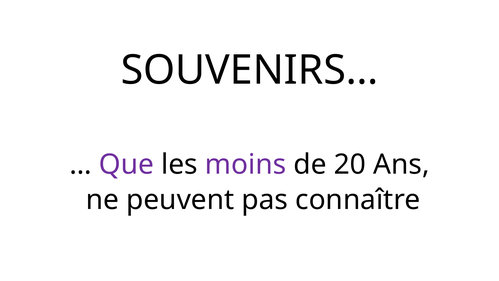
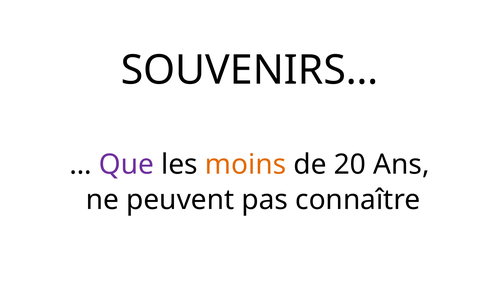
moins colour: purple -> orange
